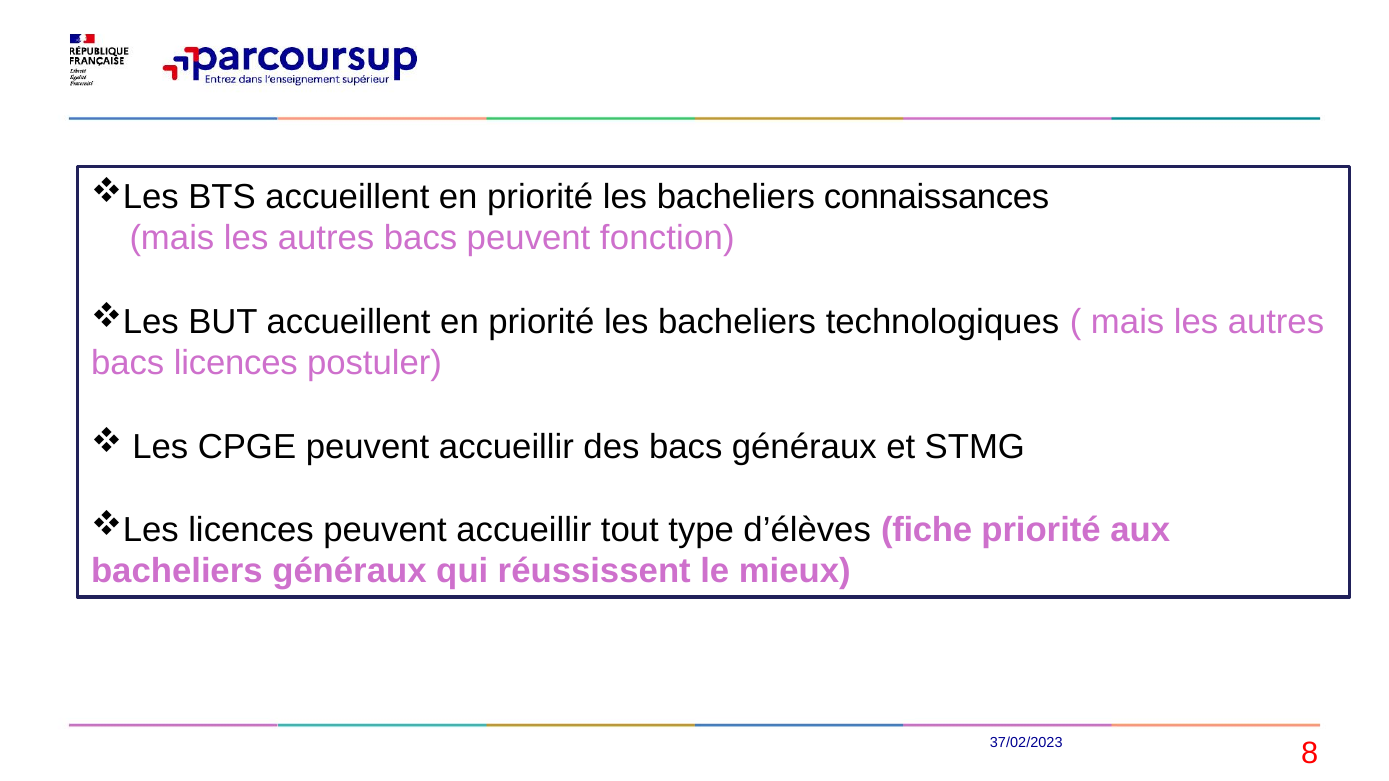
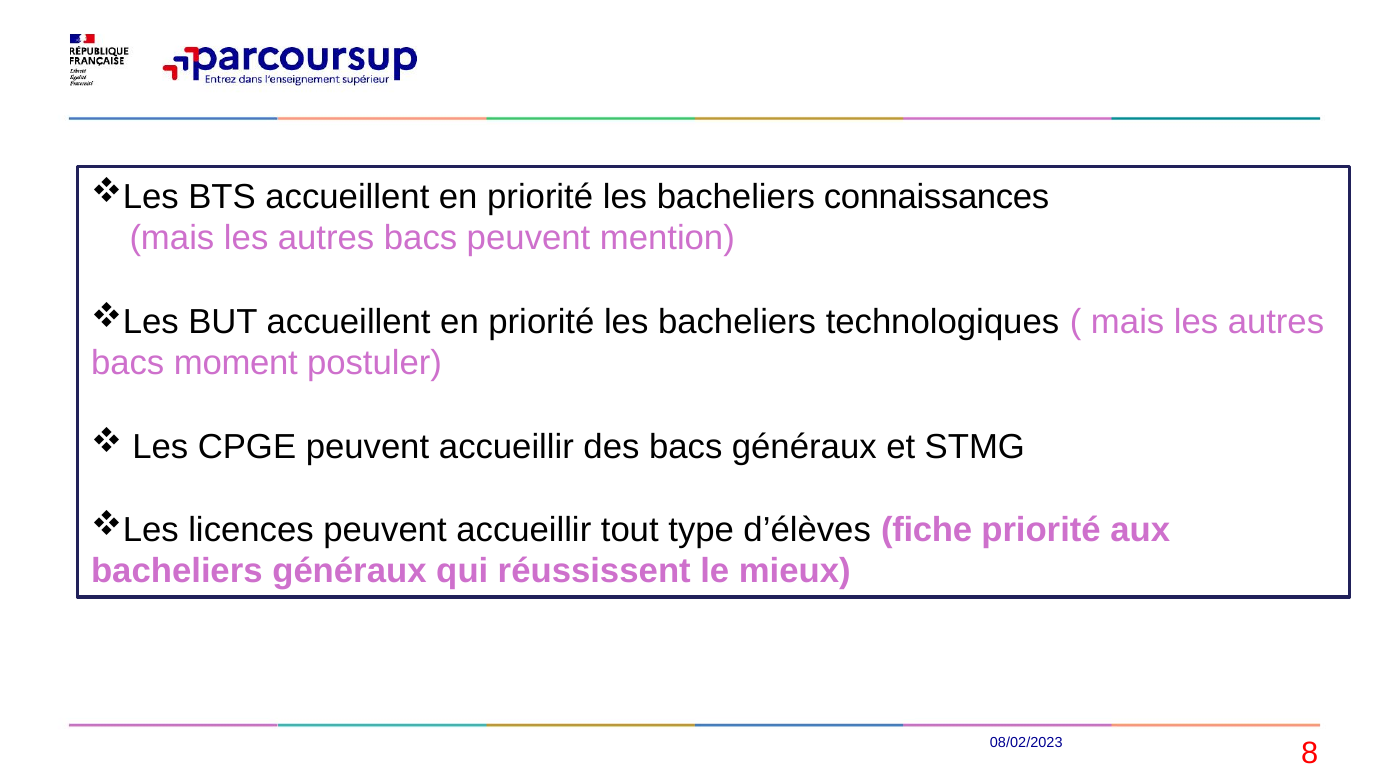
fonction: fonction -> mention
bacs licences: licences -> moment
37/02/2023: 37/02/2023 -> 08/02/2023
